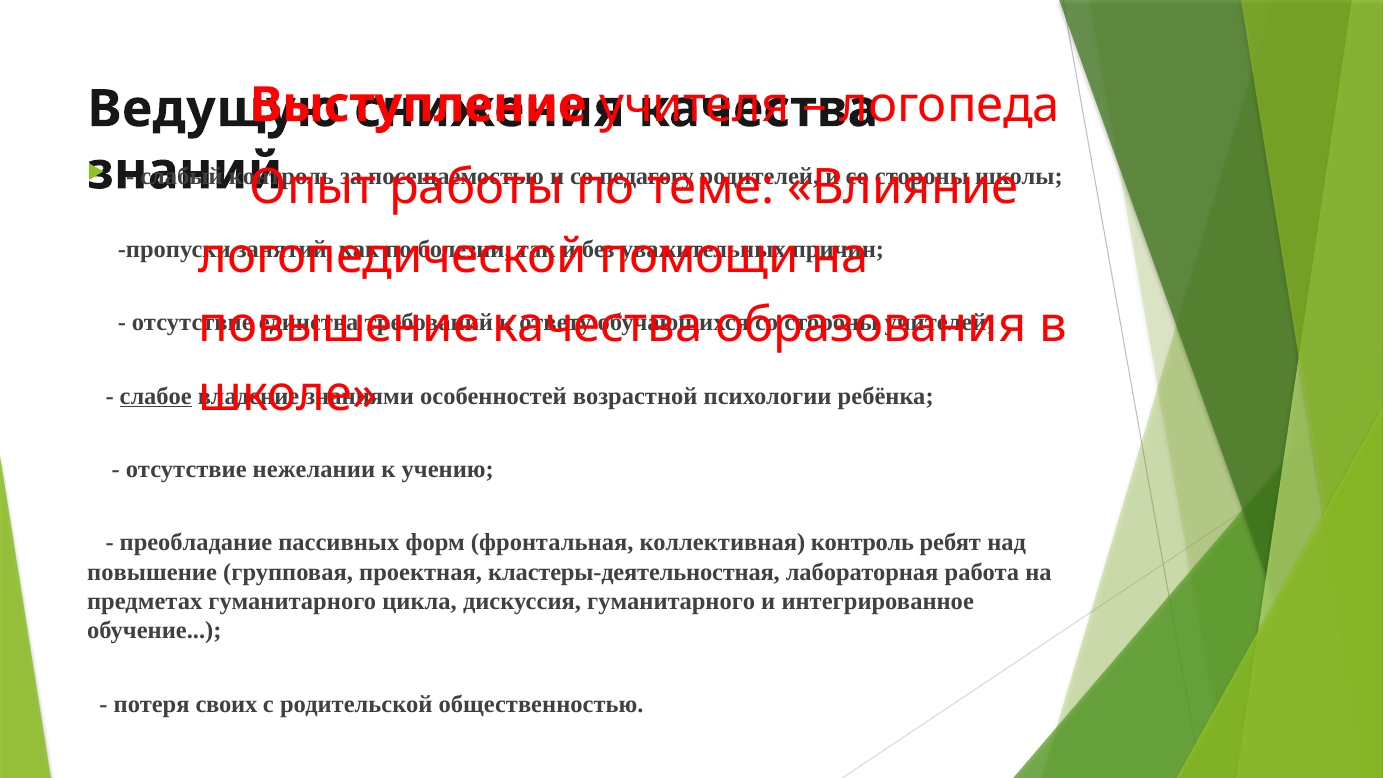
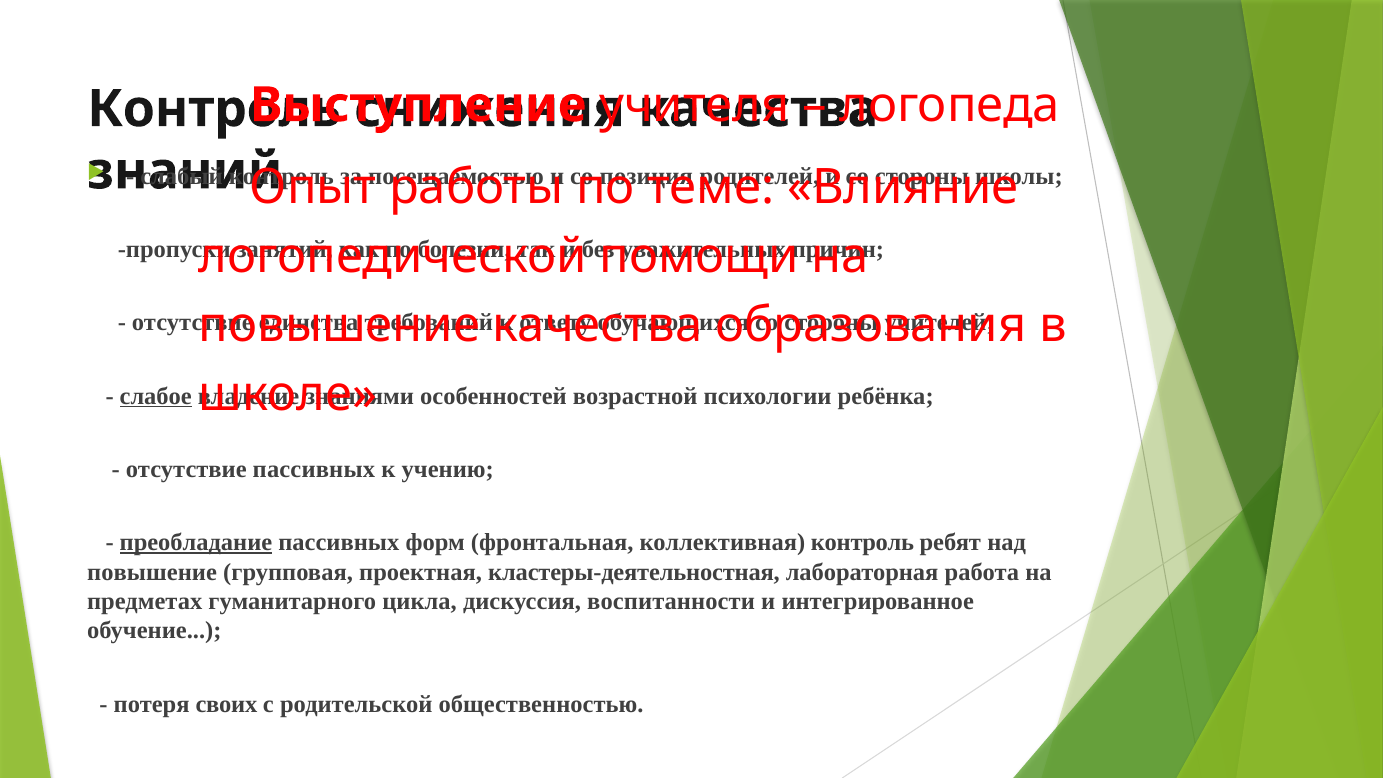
Ведущую at (214, 109): Ведущую -> Контроль
педагогу: педагогу -> позиция
отсутствие нежелании: нежелании -> пассивных
преобладание underline: none -> present
дискуссия гуманитарного: гуманитарного -> воспитанности
